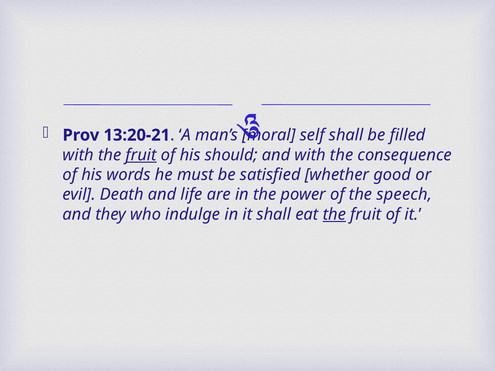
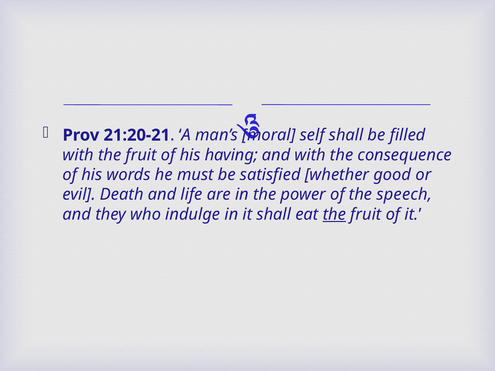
13:20-21: 13:20-21 -> 21:20-21
fruit at (141, 155) underline: present -> none
should: should -> having
